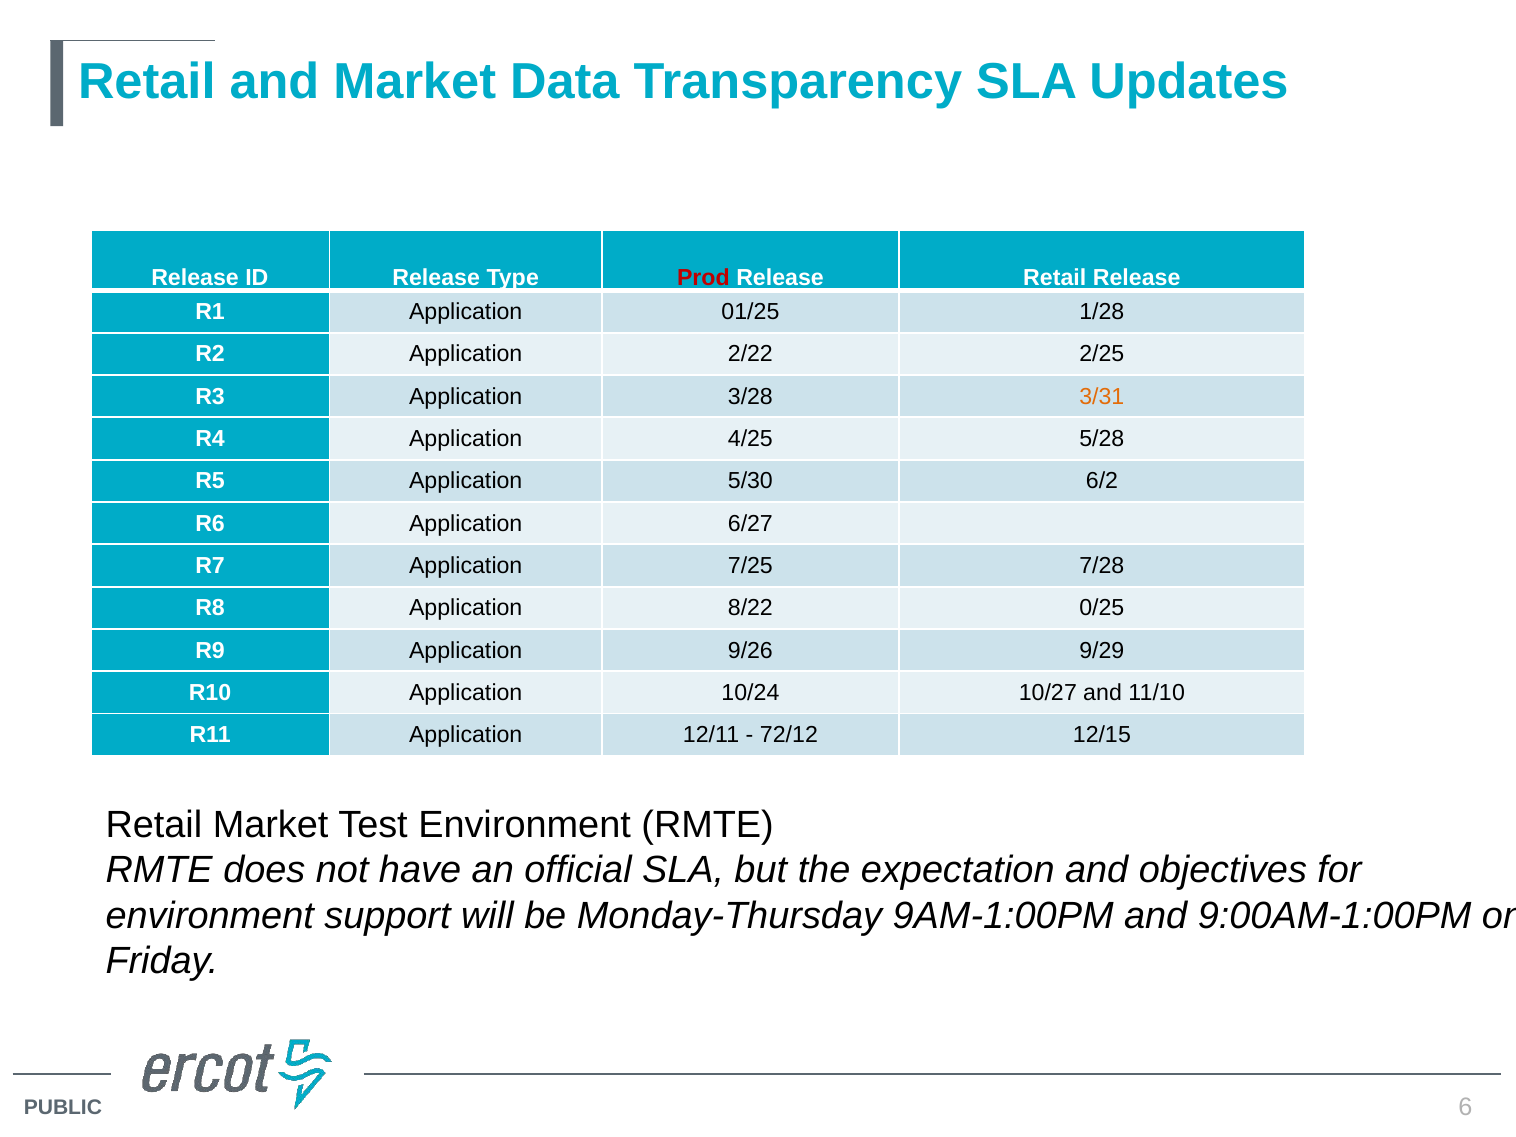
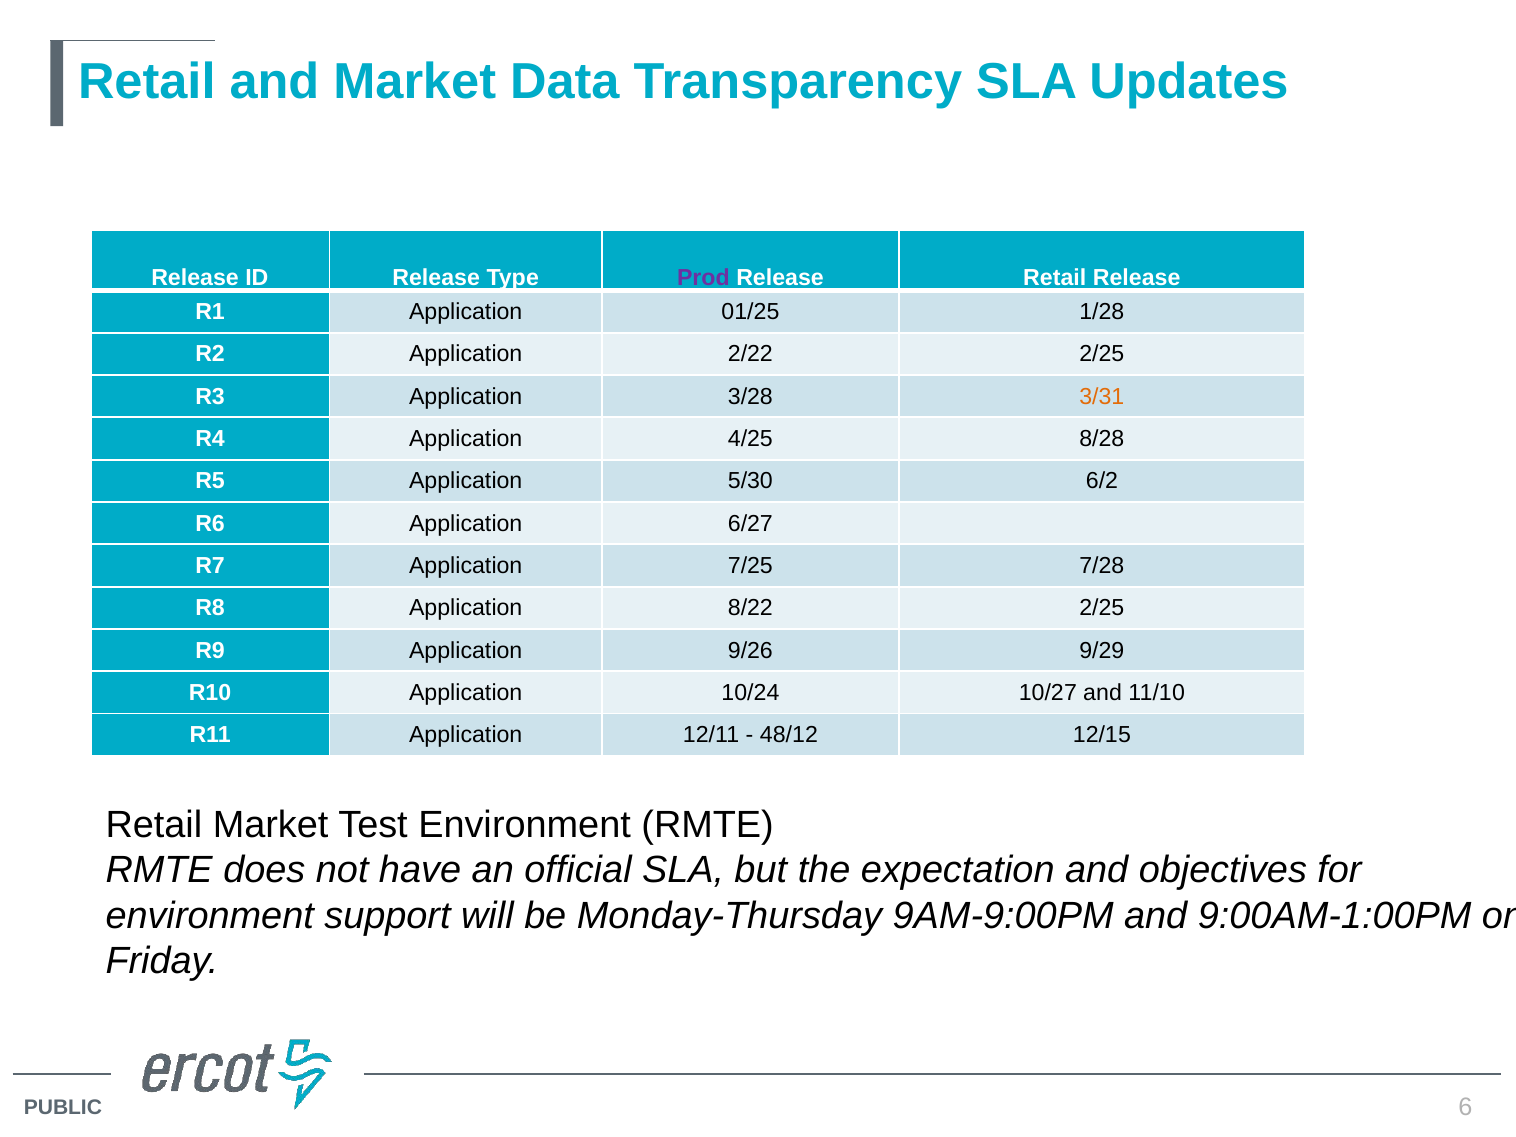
Prod colour: red -> purple
5/28: 5/28 -> 8/28
8/22 0/25: 0/25 -> 2/25
72/12: 72/12 -> 48/12
9AM-1:00PM: 9AM-1:00PM -> 9AM-9:00PM
